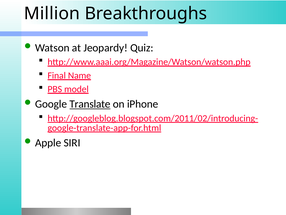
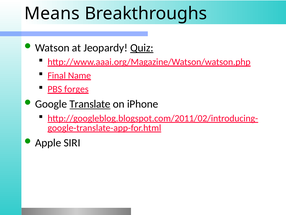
Million: Million -> Means
Quiz underline: none -> present
model: model -> forges
